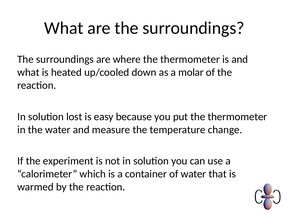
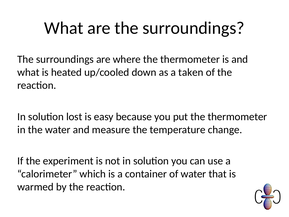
molar: molar -> taken
